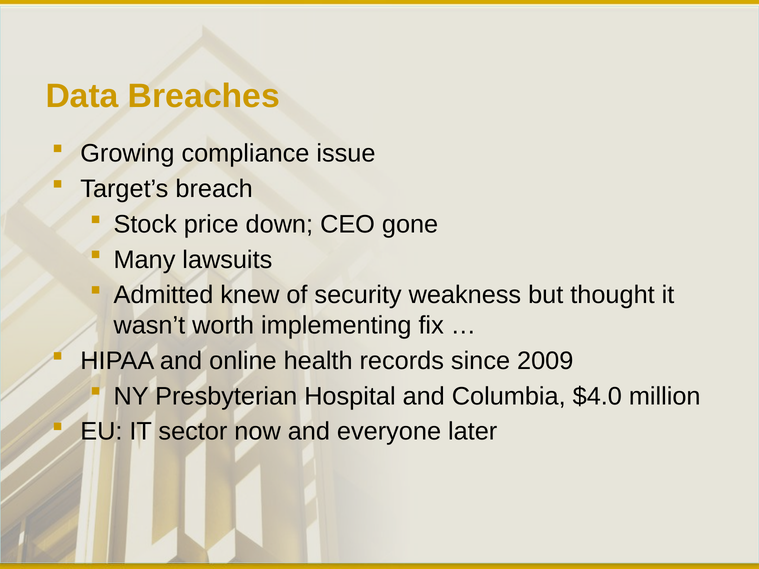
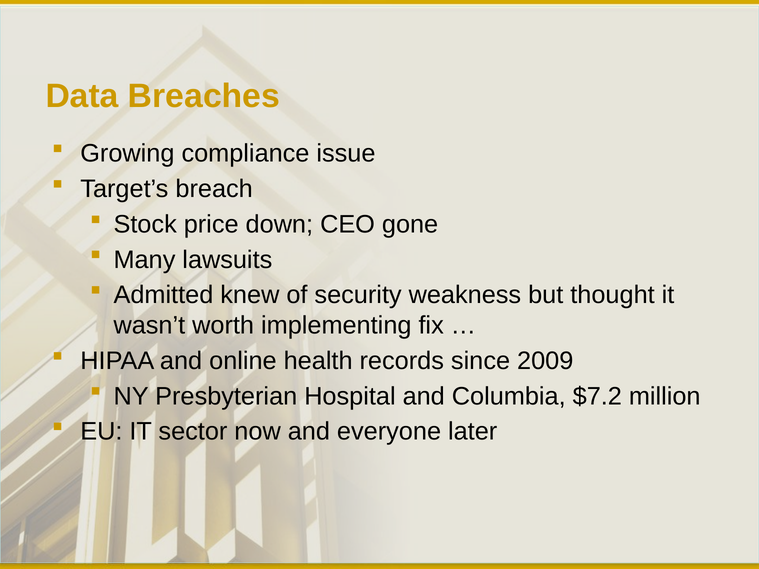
$4.0: $4.0 -> $7.2
